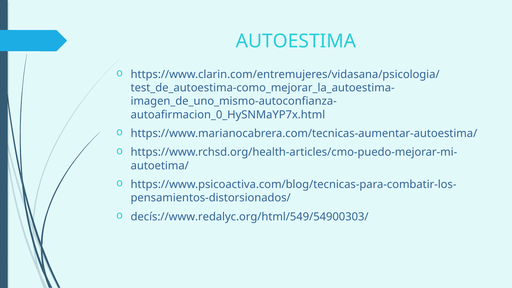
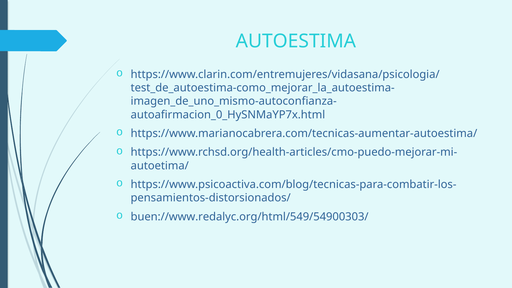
decís://www.redalyc.org/html/549/54900303/: decís://www.redalyc.org/html/549/54900303/ -> buen://www.redalyc.org/html/549/54900303/
